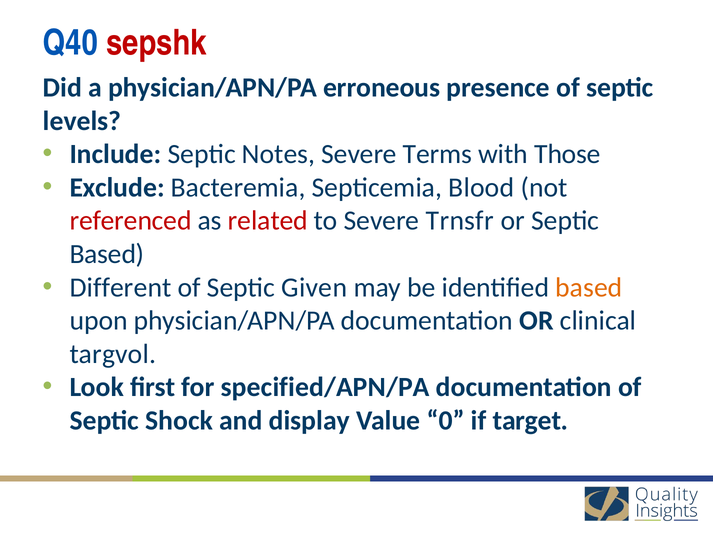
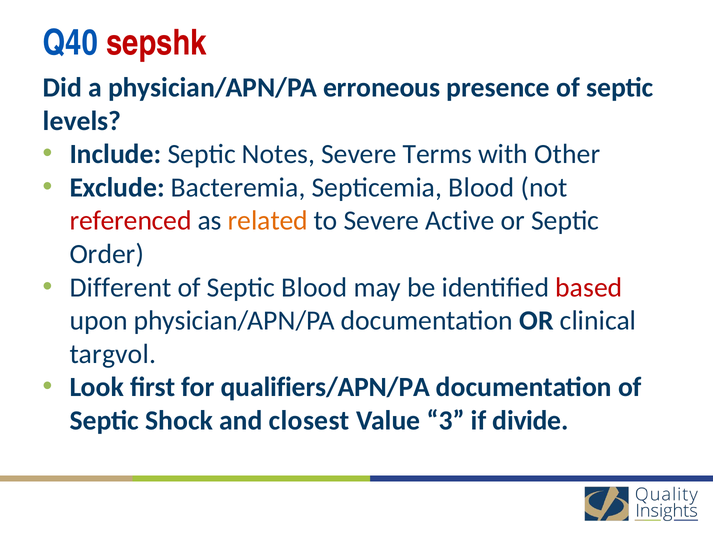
Those: Those -> Other
related colour: red -> orange
Trnsfr: Trnsfr -> Active
Based at (107, 254): Based -> Order
Septic Given: Given -> Blood
based at (589, 287) colour: orange -> red
specified/APN/PA: specified/APN/PA -> qualifiers/APN/PA
display: display -> closest
0: 0 -> 3
target: target -> divide
